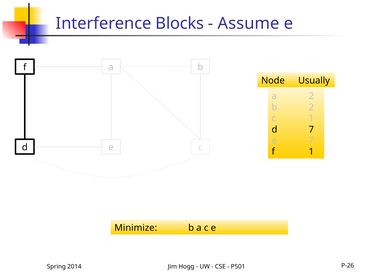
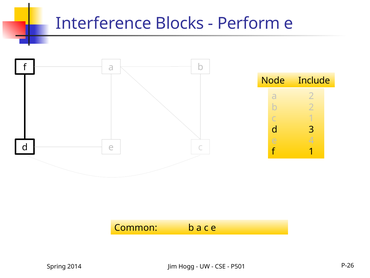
Assume: Assume -> Perform
Usually: Usually -> Include
d 7: 7 -> 3
e 7: 7 -> 4
Minimize: Minimize -> Common
